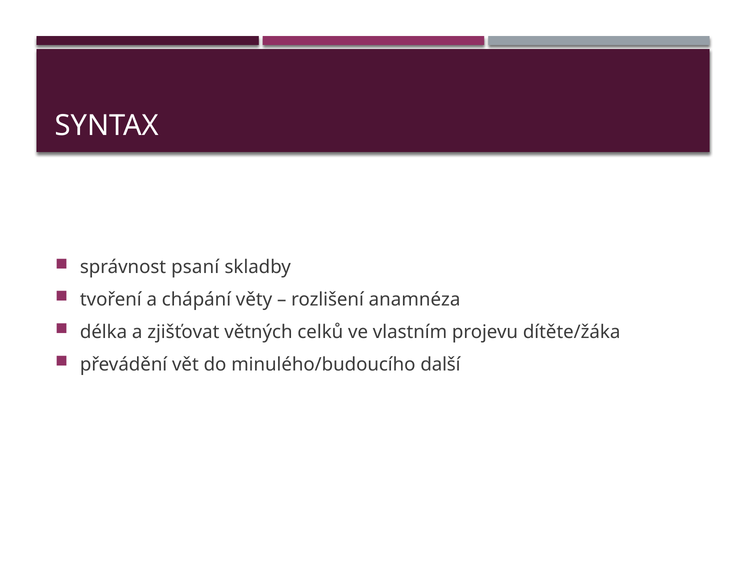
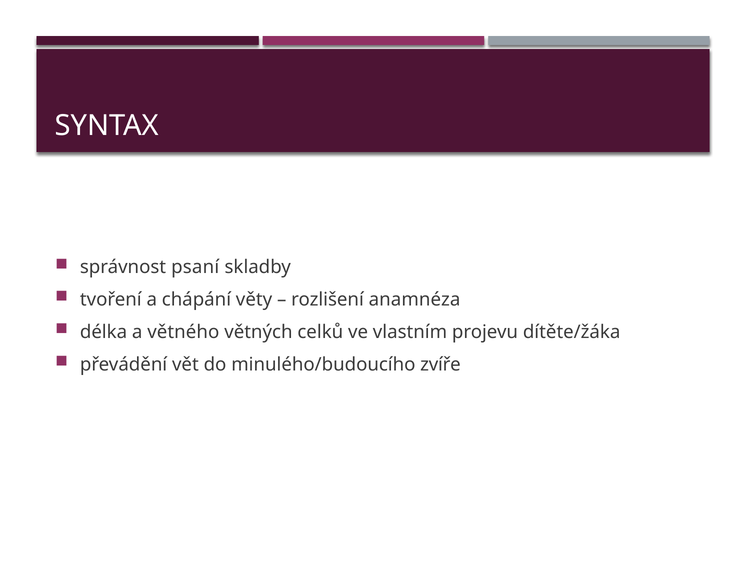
zjišťovat: zjišťovat -> větného
další: další -> zvíře
